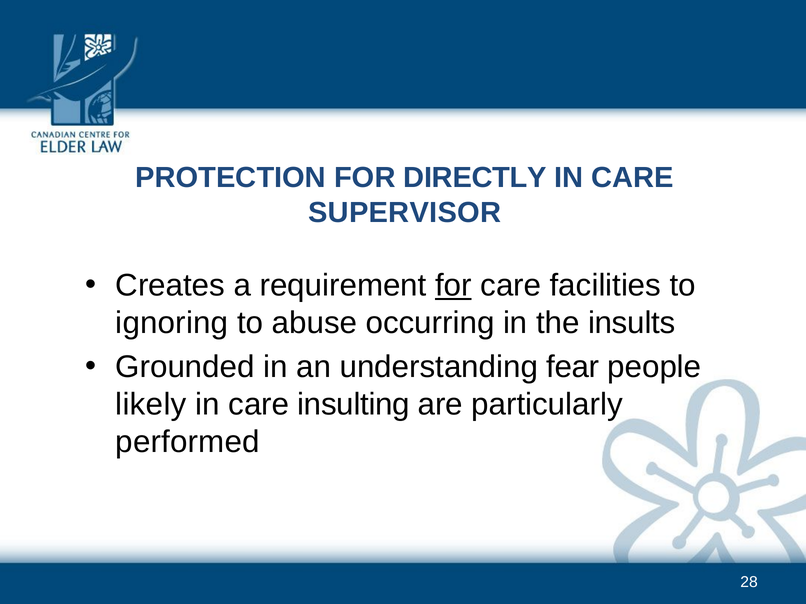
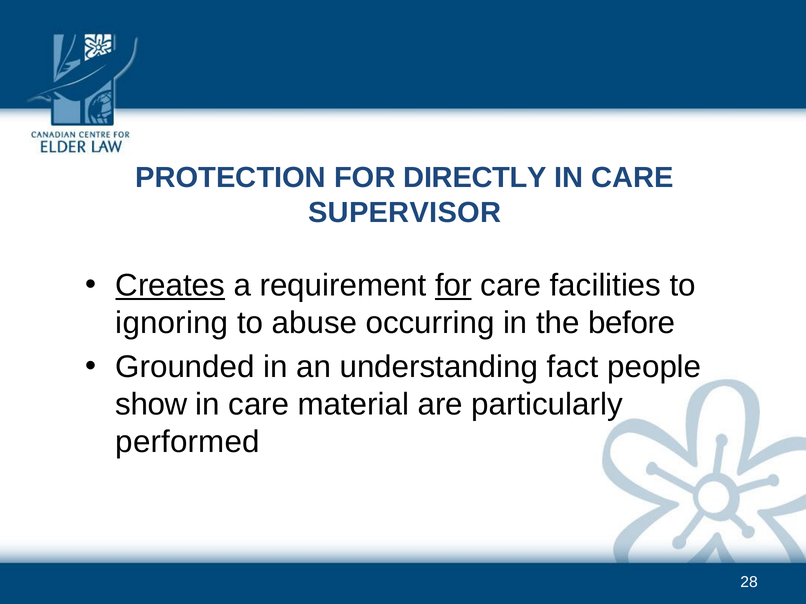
Creates underline: none -> present
insults: insults -> before
fear: fear -> fact
likely: likely -> show
insulting: insulting -> material
